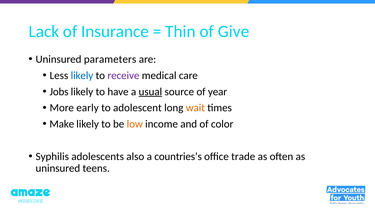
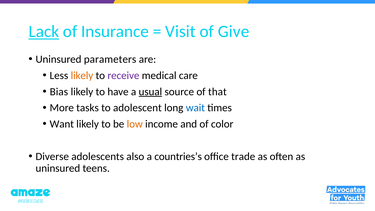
Lack underline: none -> present
Thin: Thin -> Visit
likely at (82, 75) colour: blue -> orange
Jobs: Jobs -> Bias
year: year -> that
early: early -> tasks
wait colour: orange -> blue
Make: Make -> Want
Syphilis: Syphilis -> Diverse
